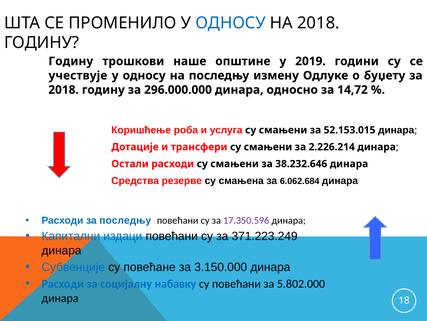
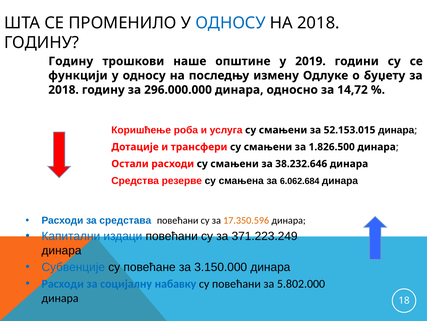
учествује: учествује -> функцији
2.226.214: 2.226.214 -> 1.826.500
за последњу: последњу -> средстава
17.350.596 colour: purple -> orange
